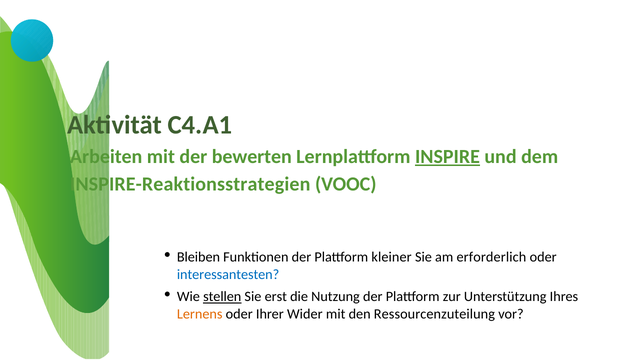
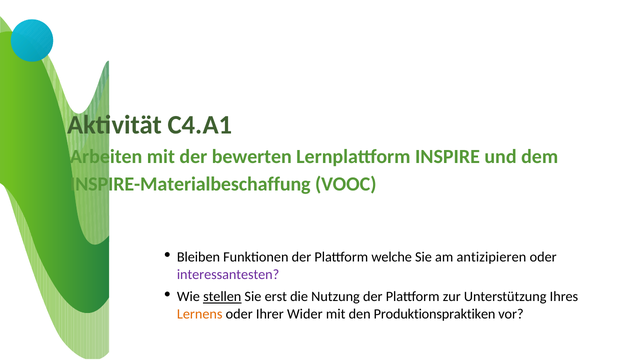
INSPIRE underline: present -> none
INSPIRE-Reaktionsstrategien: INSPIRE-Reaktionsstrategien -> INSPIRE-Materialbeschaffung
kleiner: kleiner -> welche
erforderlich: erforderlich -> antizipieren
interessantesten colour: blue -> purple
Ressourcenzuteilung: Ressourcenzuteilung -> Produktionspraktiken
